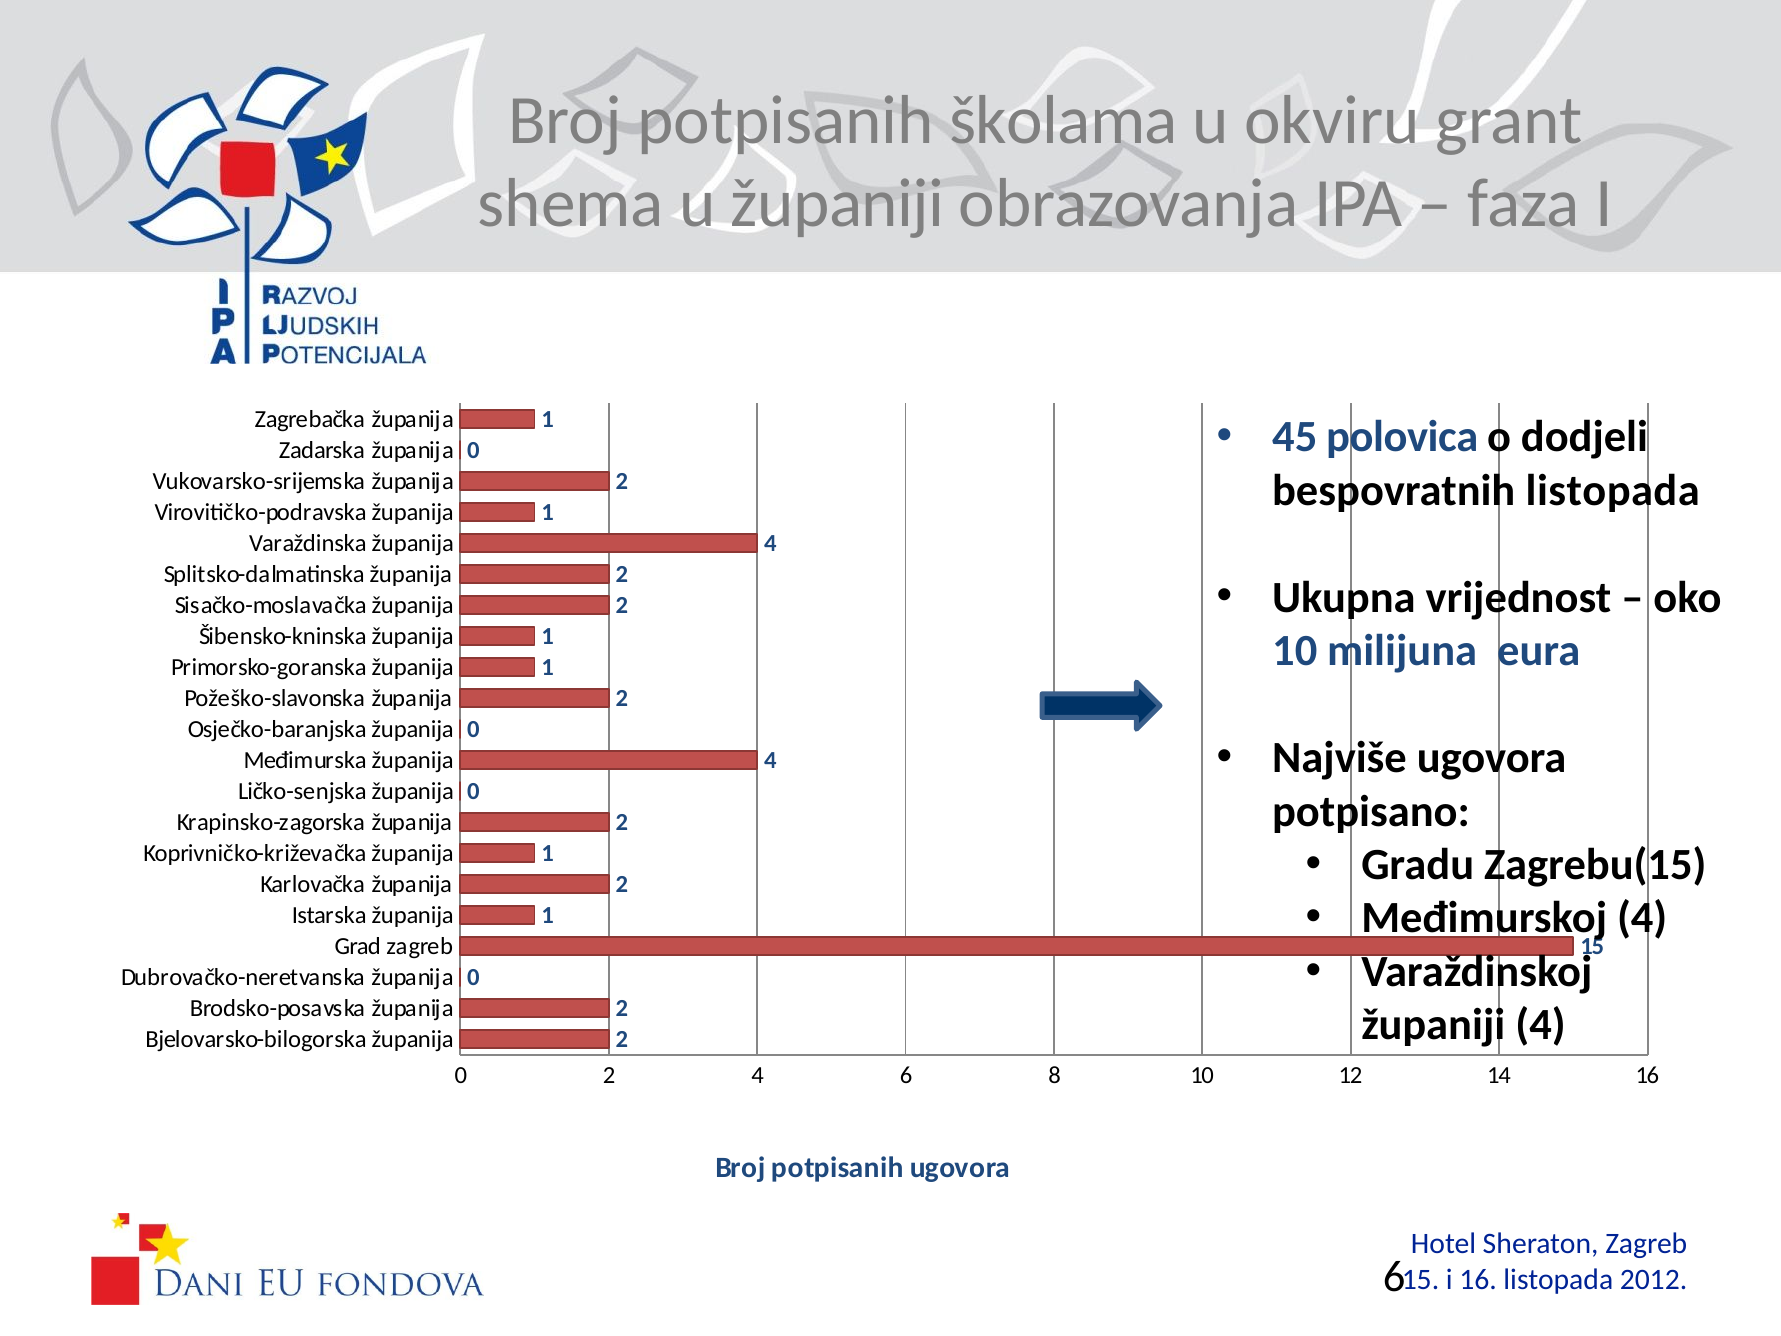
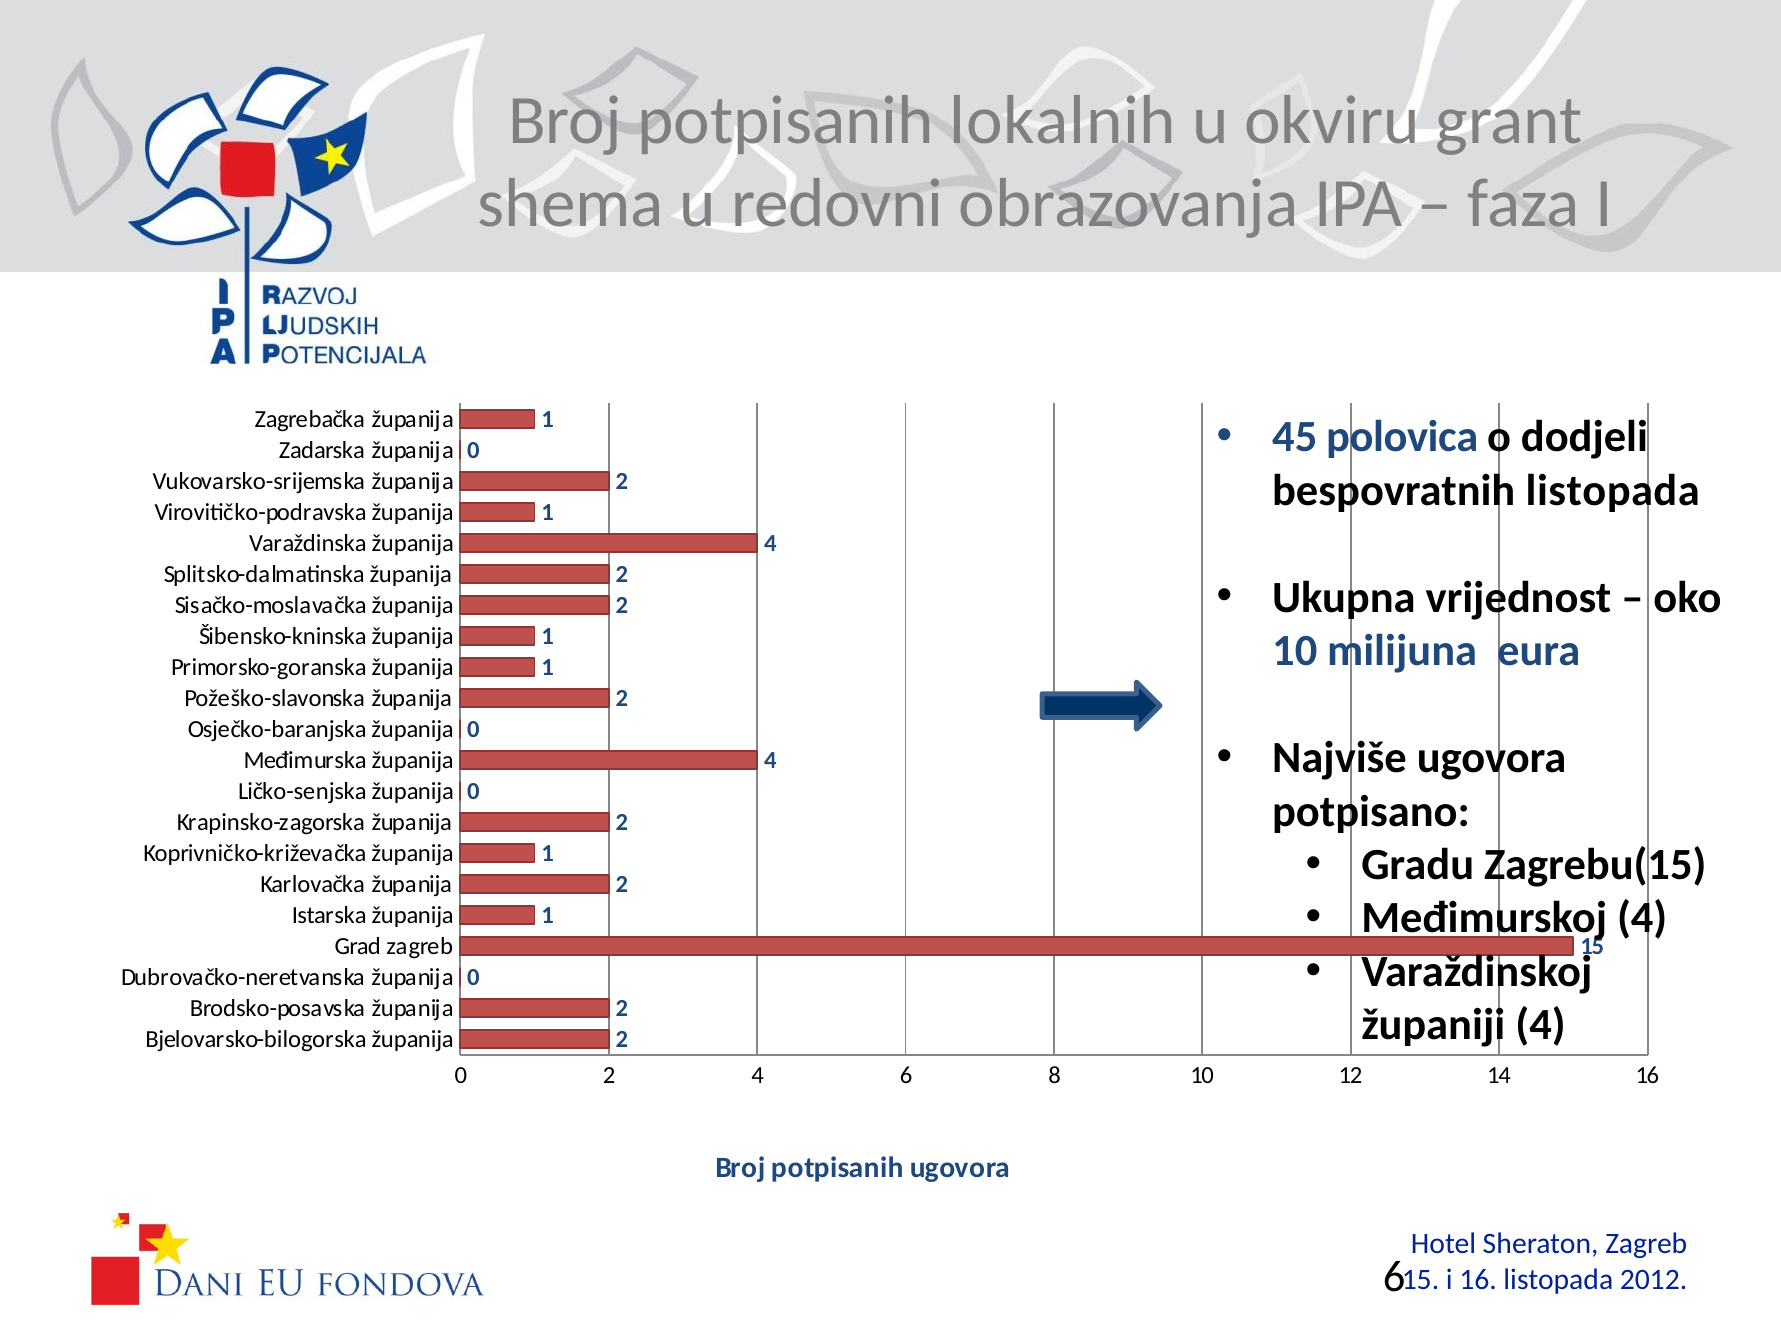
školama: školama -> lokalnih
u županiji: županiji -> redovni
